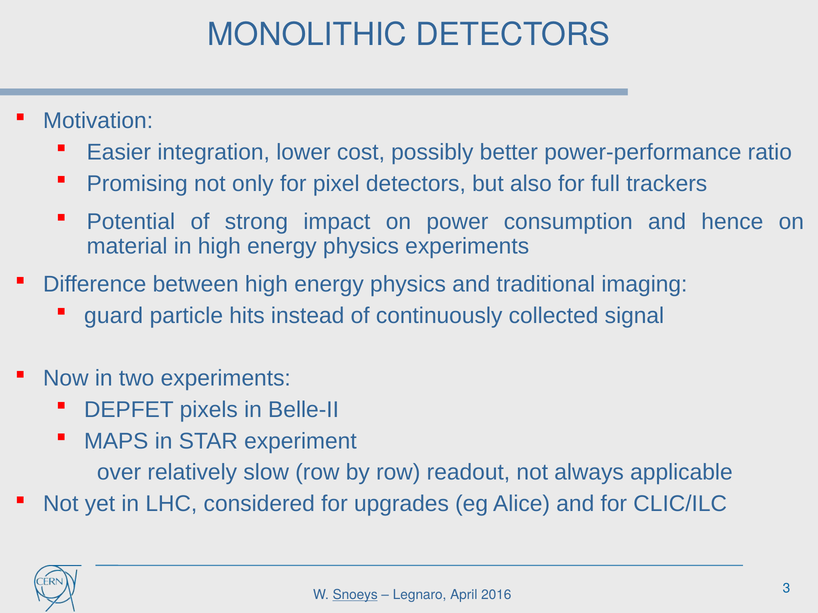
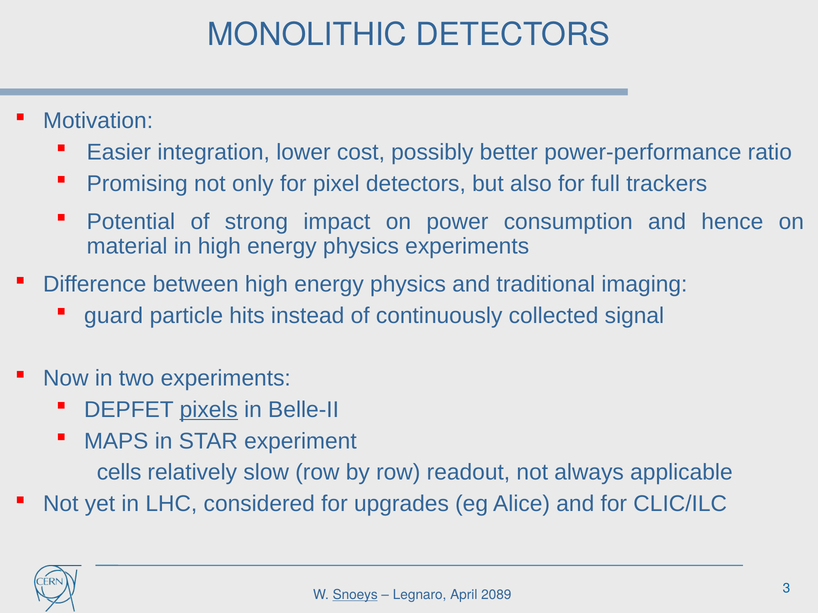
pixels underline: none -> present
over: over -> cells
2016: 2016 -> 2089
